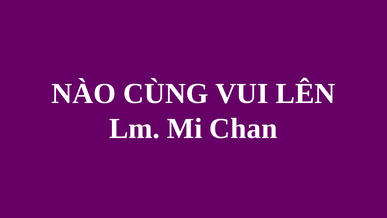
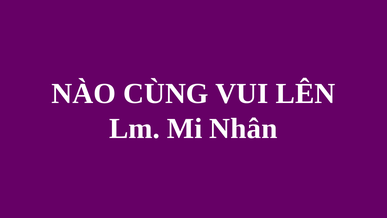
Chan: Chan -> Nhân
